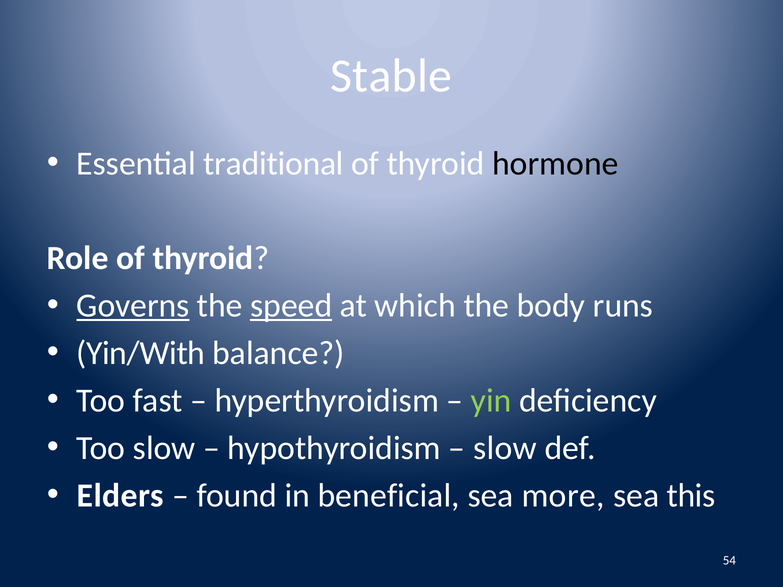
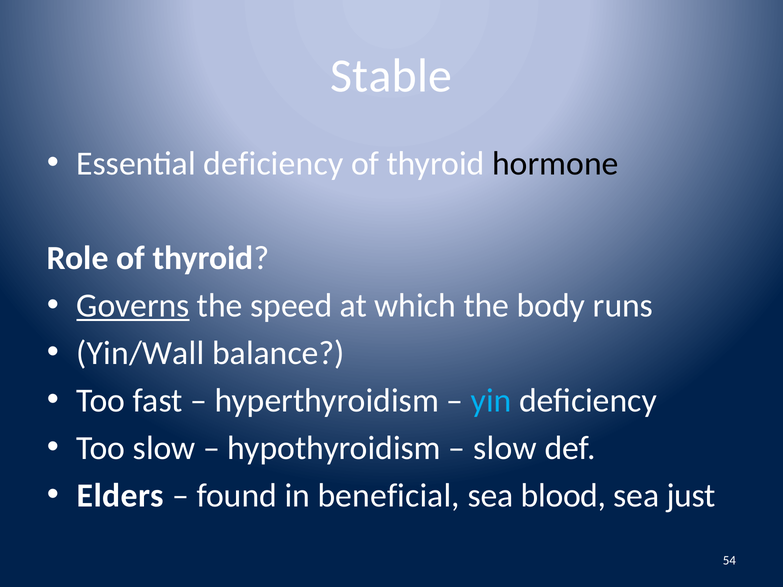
Essential traditional: traditional -> deficiency
speed underline: present -> none
Yin/With: Yin/With -> Yin/Wall
yin colour: light green -> light blue
more: more -> blood
this: this -> just
